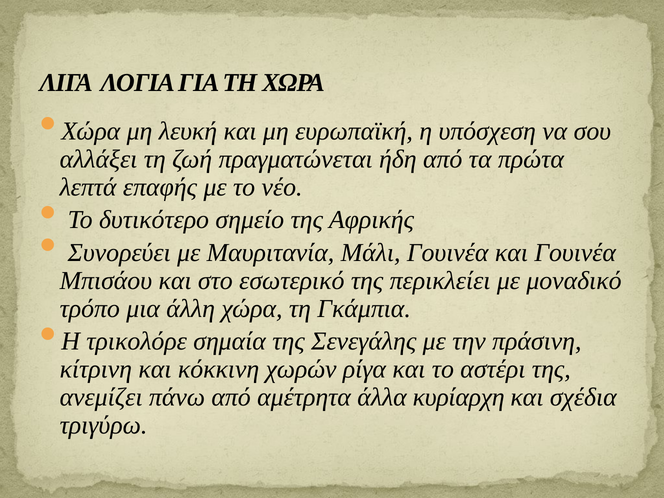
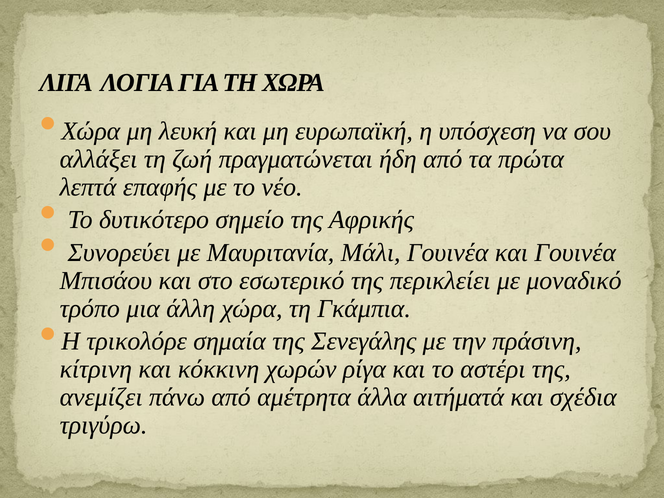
κυρίαρχη: κυρίαρχη -> αιτήματά
